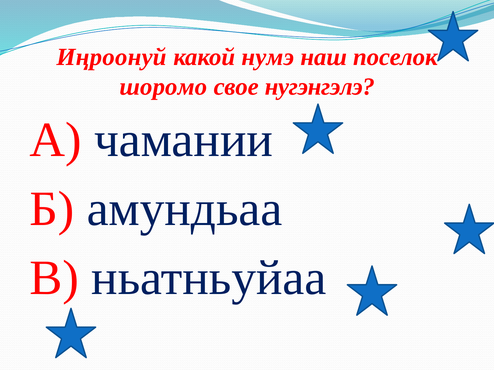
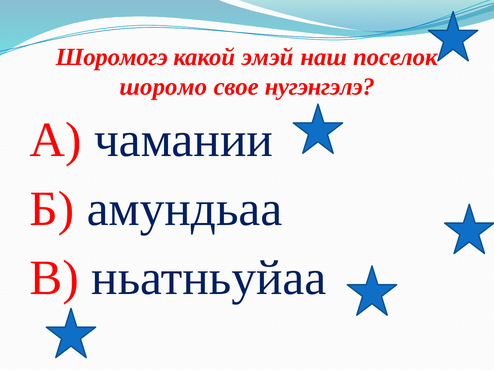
Иңроонуй: Иңроонуй -> Шоромогэ
нумэ: нумэ -> эмэй
